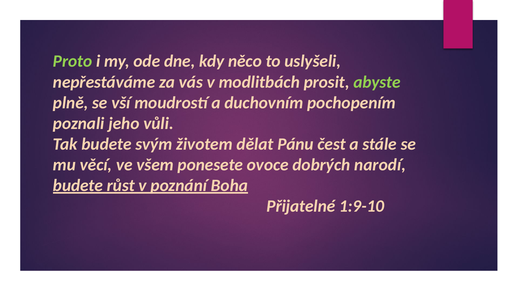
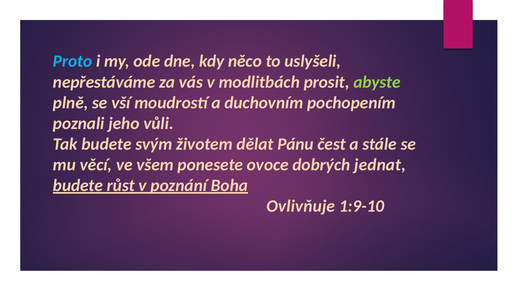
Proto colour: light green -> light blue
narodí: narodí -> jednat
Přijatelné: Přijatelné -> Ovlivňuje
